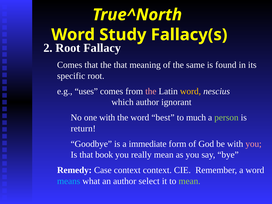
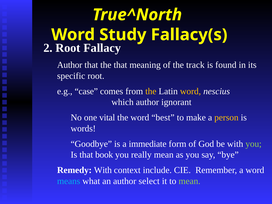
Comes at (70, 65): Comes -> Author
same: same -> track
uses: uses -> case
the at (151, 91) colour: pink -> yellow
one with: with -> vital
much: much -> make
person colour: light green -> yellow
return: return -> words
you at (254, 144) colour: pink -> light green
Remedy Case: Case -> With
context context: context -> include
